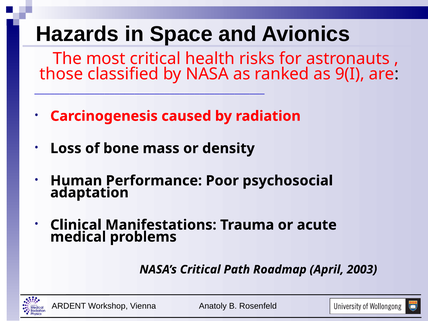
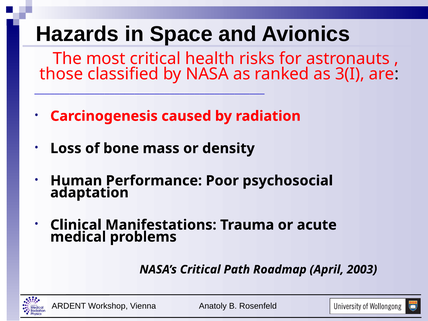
9(I: 9(I -> 3(I
